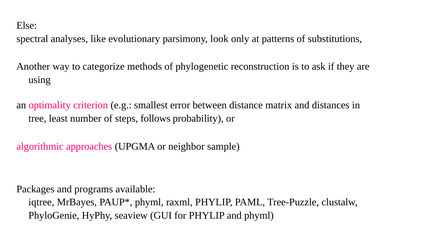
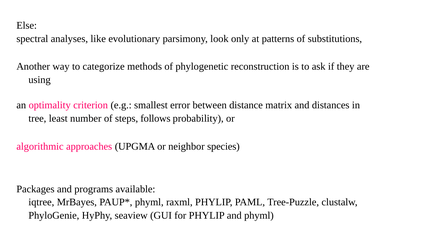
sample: sample -> species
